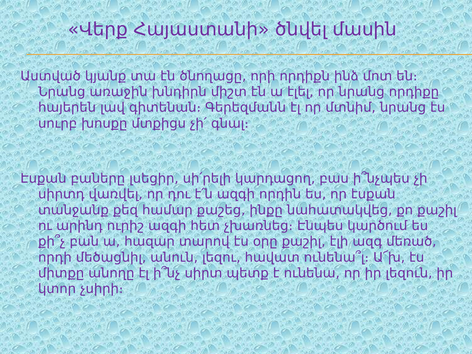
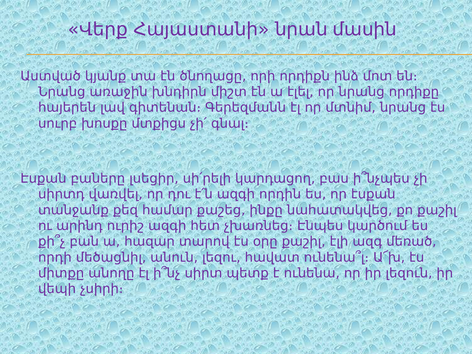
ծնվել: ծնվել -> նրան
կտոր: կտոր -> վեպի
